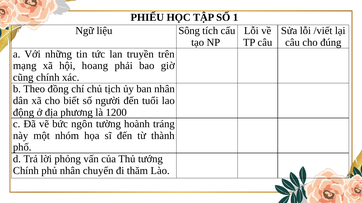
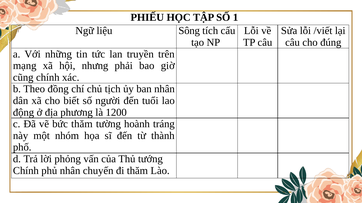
hoang: hoang -> nhưng
bức ngôn: ngôn -> thăm
